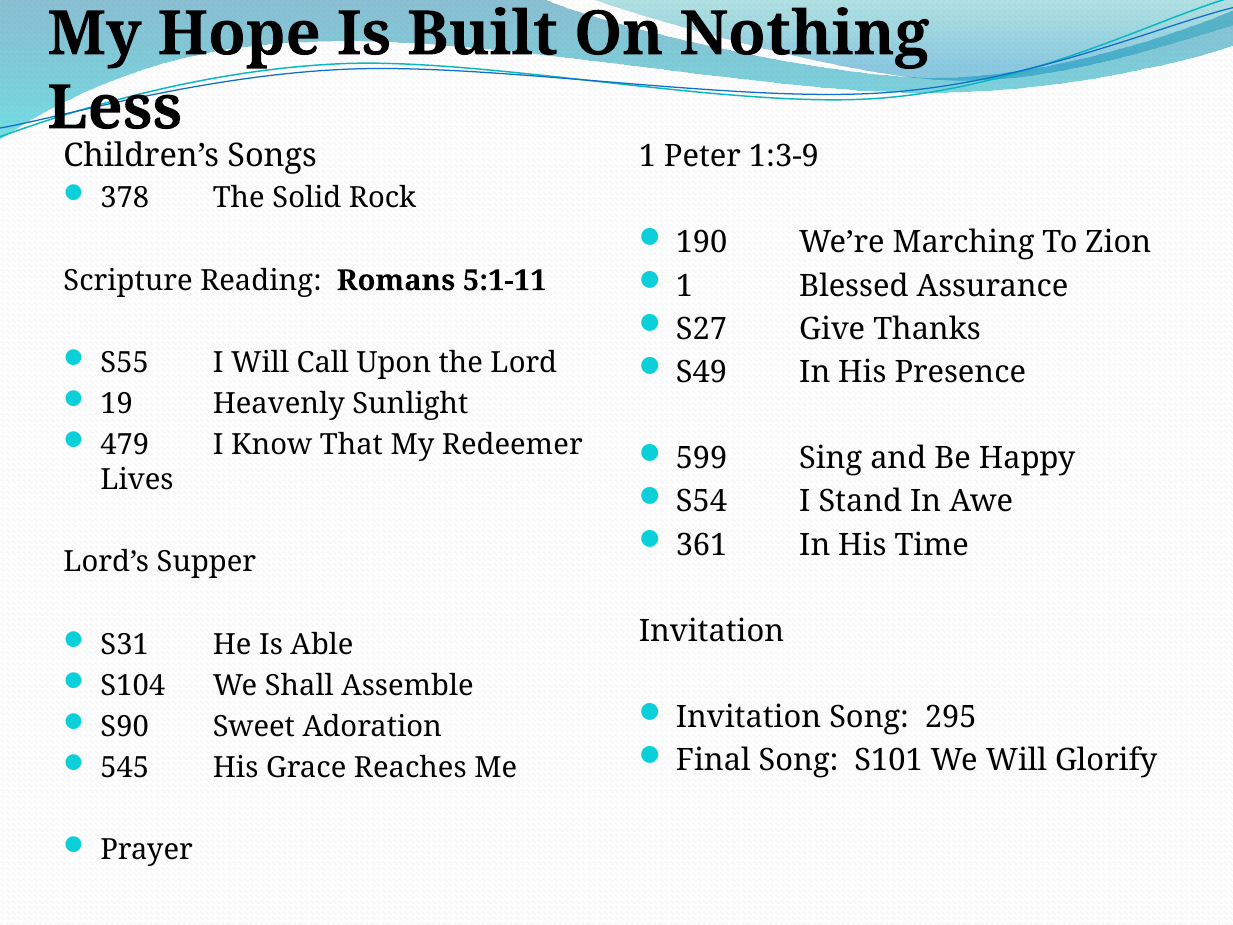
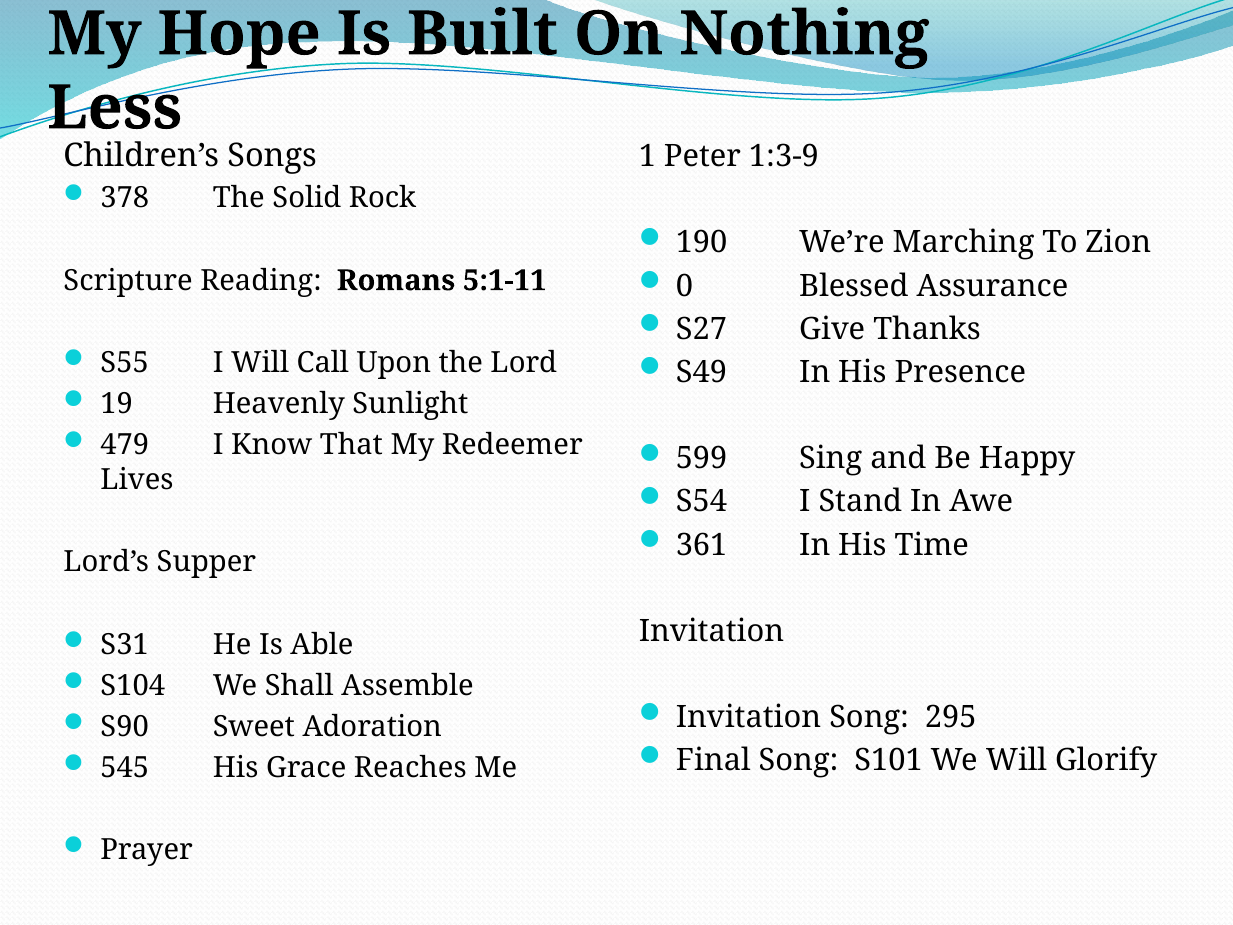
1 at (685, 286): 1 -> 0
